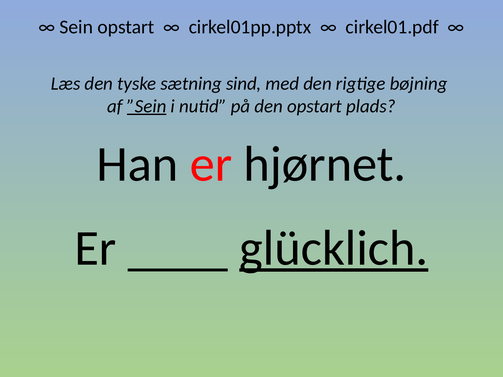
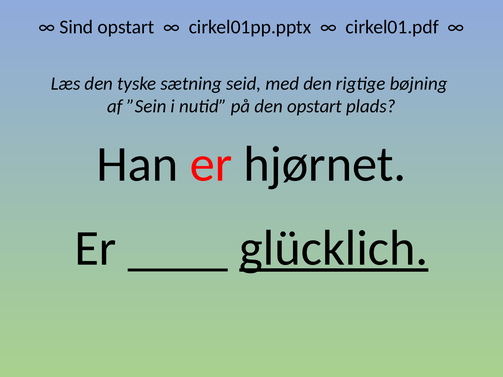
Sein: Sein -> Sind
sind: sind -> seid
”Sein underline: present -> none
